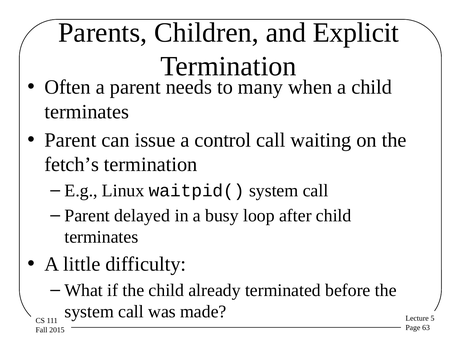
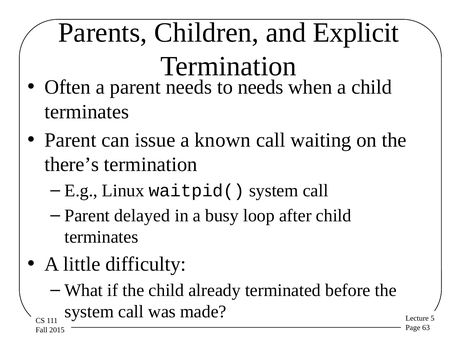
to many: many -> needs
control: control -> known
fetch’s: fetch’s -> there’s
